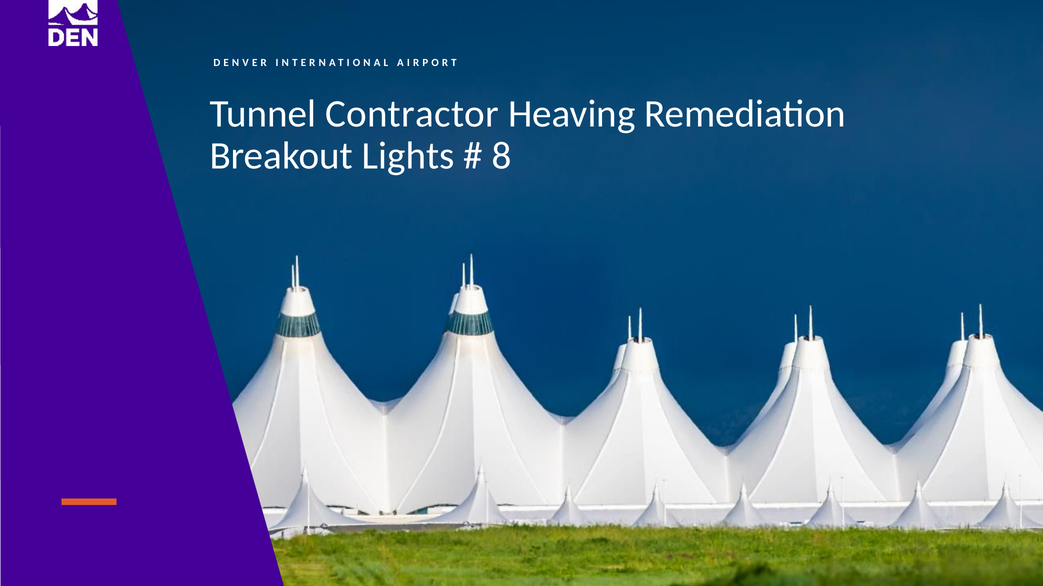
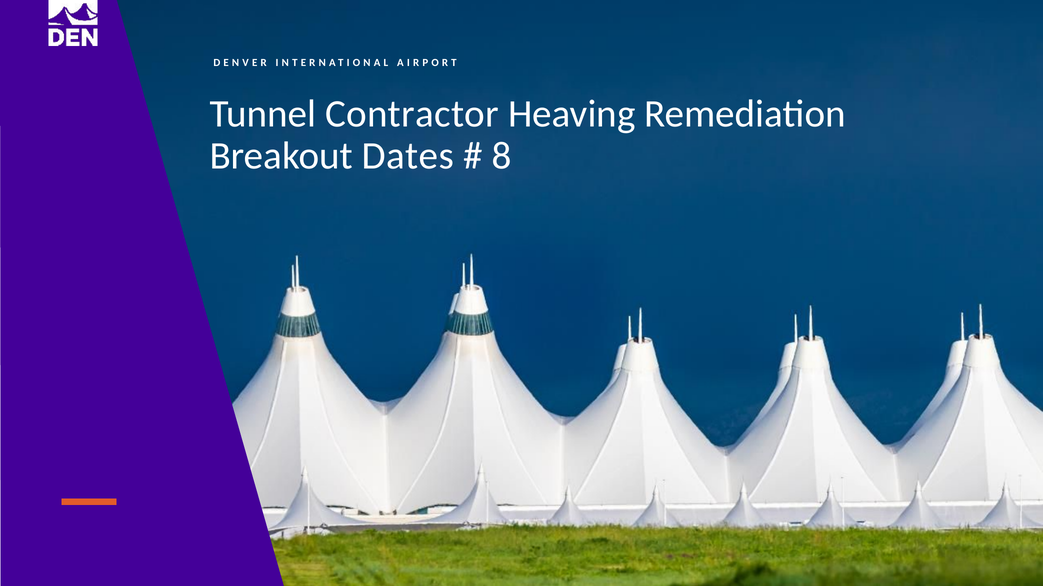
Lights: Lights -> Dates
